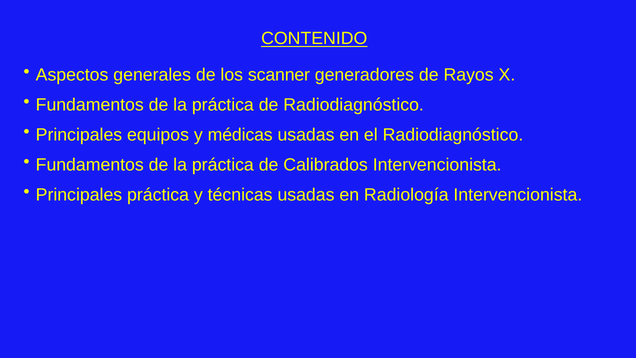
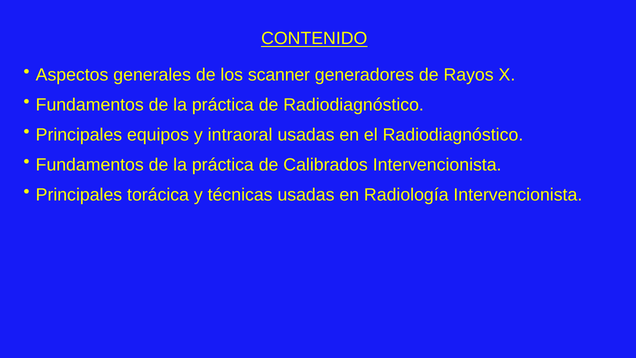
médicas: médicas -> intraoral
Principales práctica: práctica -> torácica
